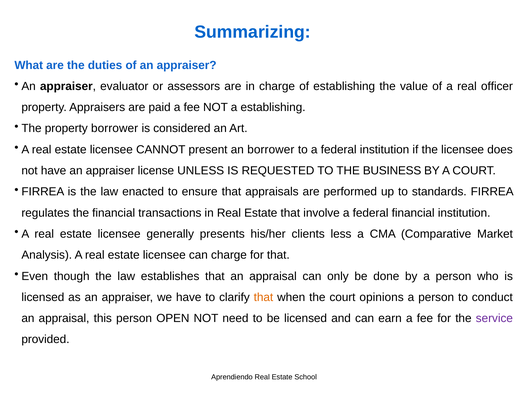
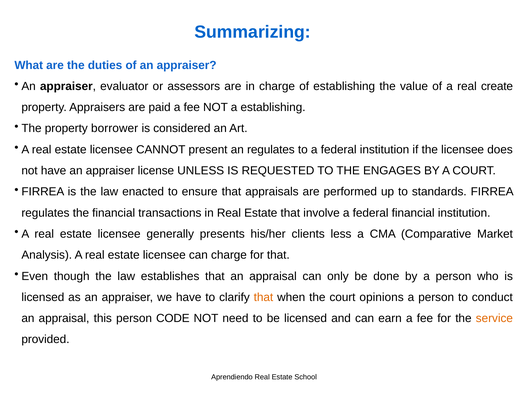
officer: officer -> create
an borrower: borrower -> regulates
BUSINESS: BUSINESS -> ENGAGES
OPEN: OPEN -> CODE
service colour: purple -> orange
